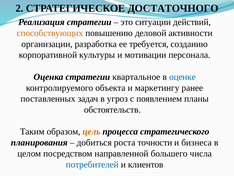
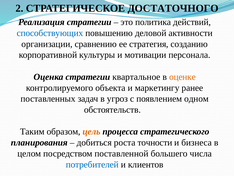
ситуации: ситуации -> политика
способствующих colour: orange -> blue
разработка: разработка -> сравнению
требуется: требуется -> стратегия
оценке colour: blue -> orange
планы: планы -> одном
направленной: направленной -> поставленной
